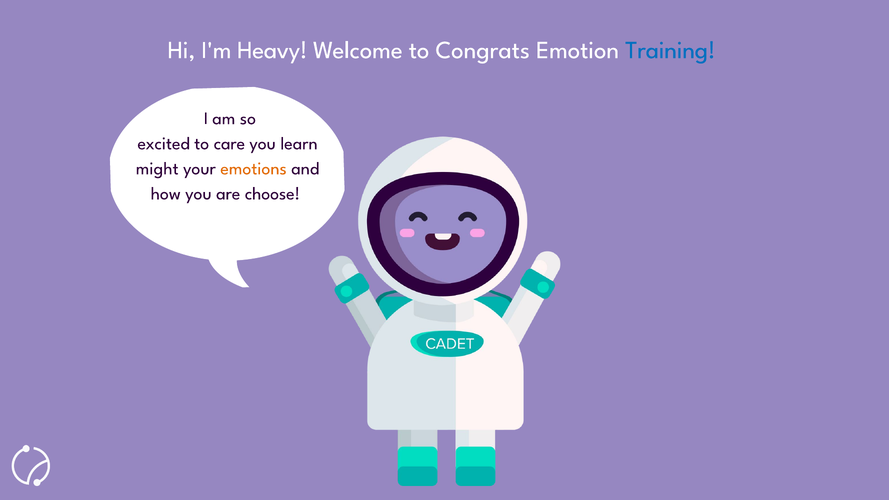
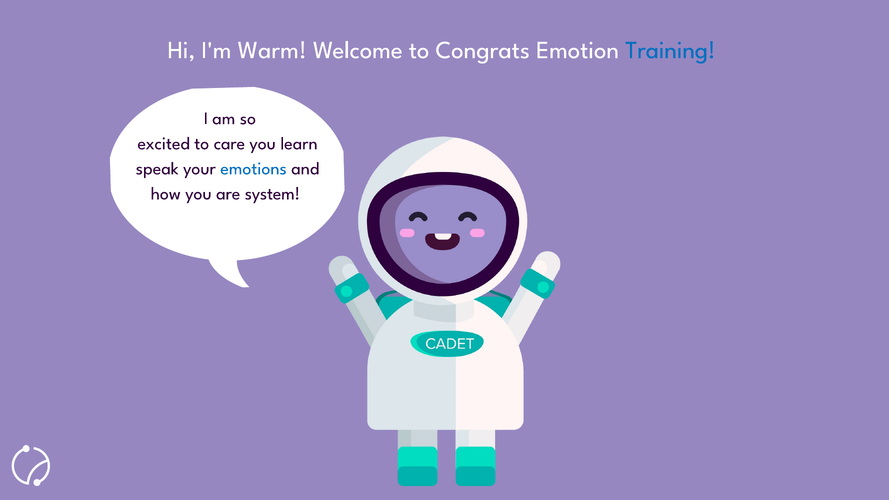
Heavy: Heavy -> Warm
might: might -> speak
emotions colour: orange -> blue
choose: choose -> system
